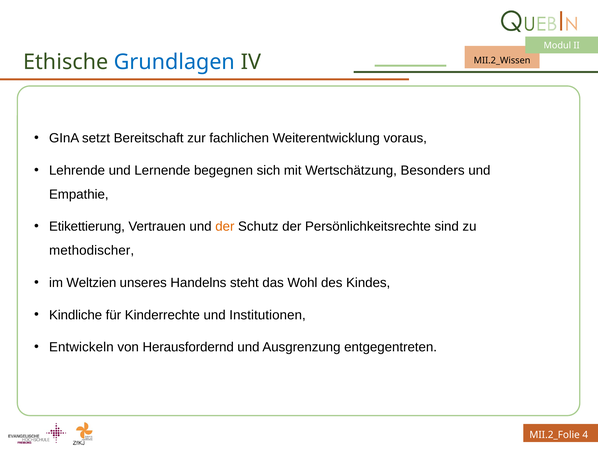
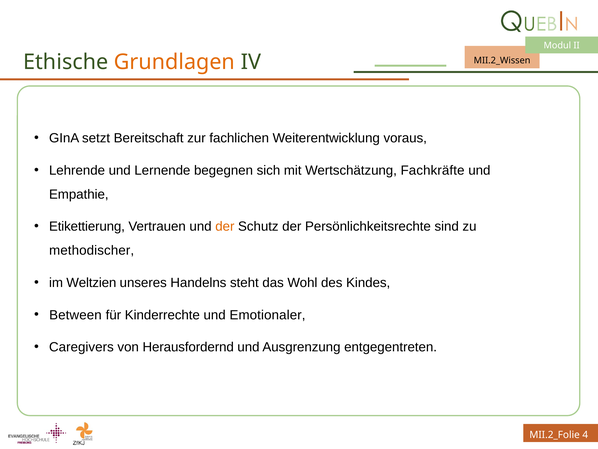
Grundlagen colour: blue -> orange
Besonders: Besonders -> Fachkräfte
Kindliche: Kindliche -> Between
Institutionen: Institutionen -> Emotionaler
Entwickeln: Entwickeln -> Caregivers
